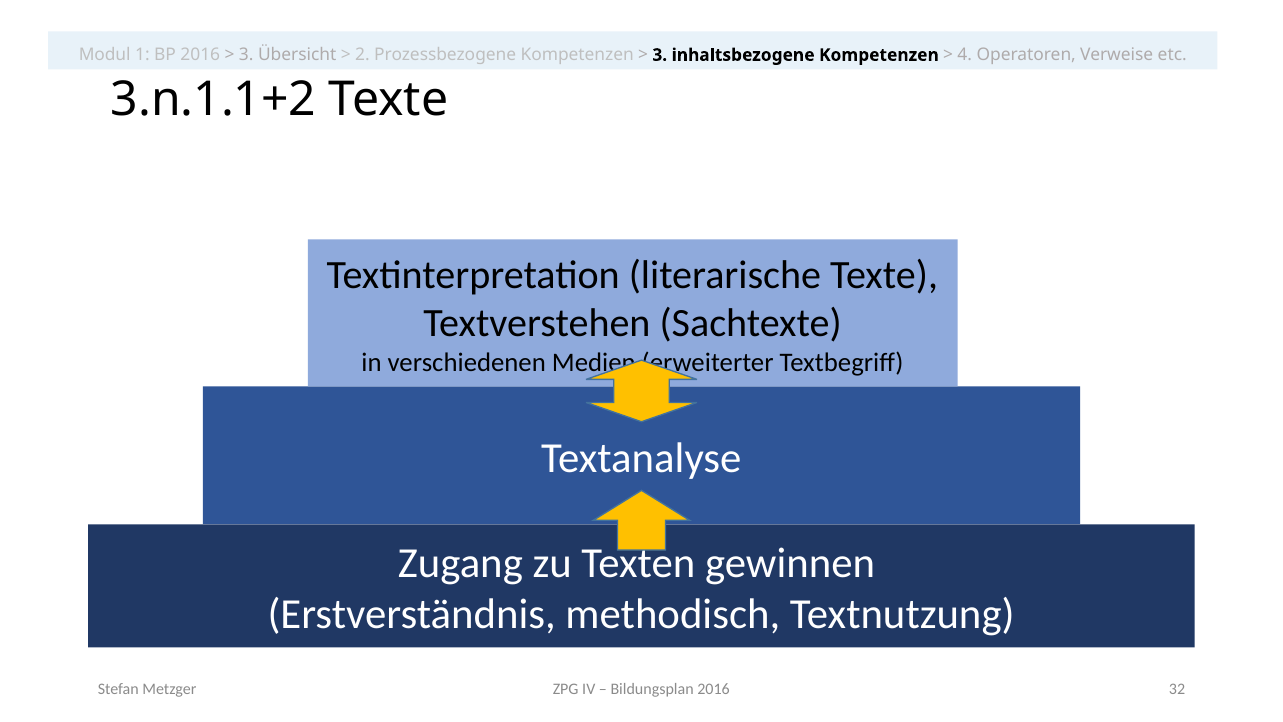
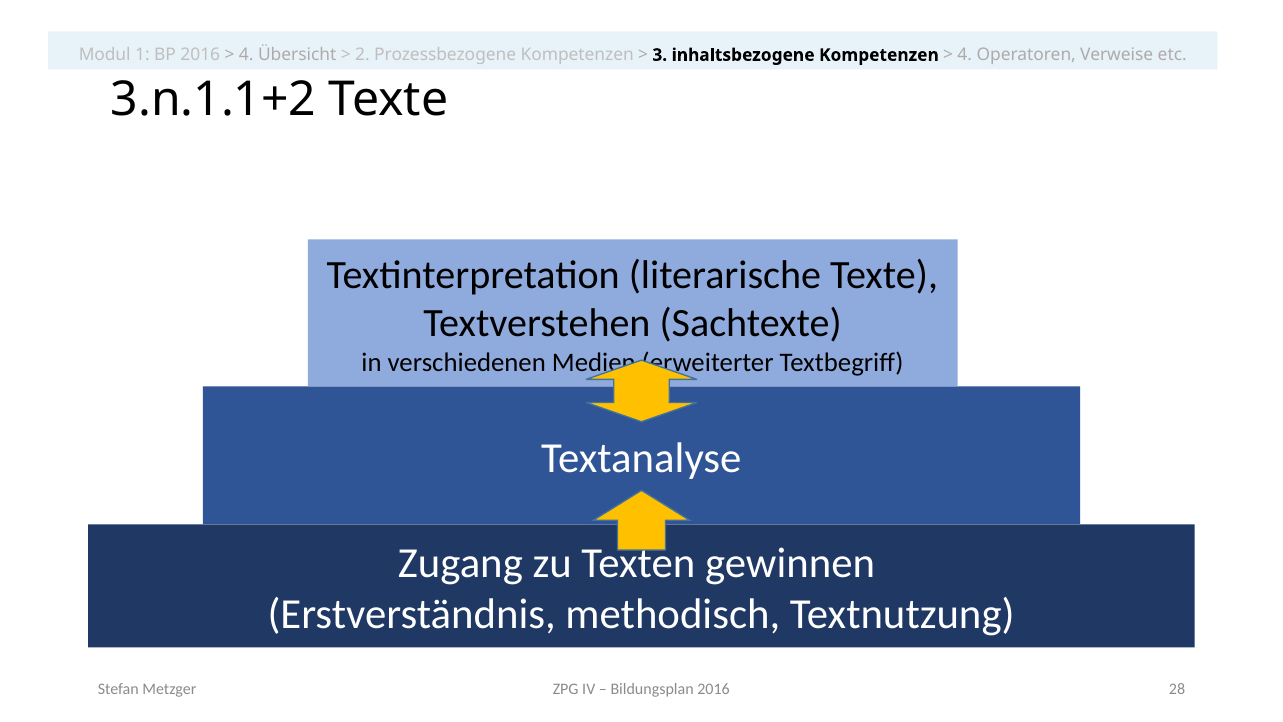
3 at (246, 55): 3 -> 4
32: 32 -> 28
